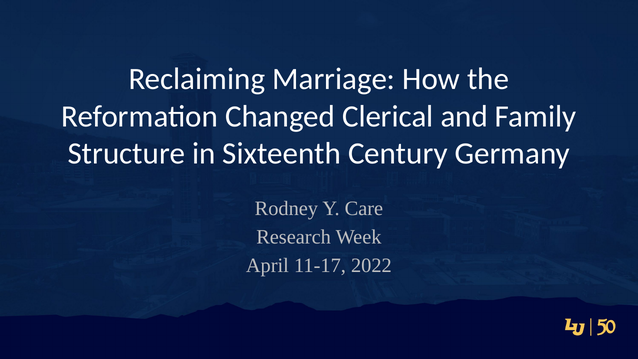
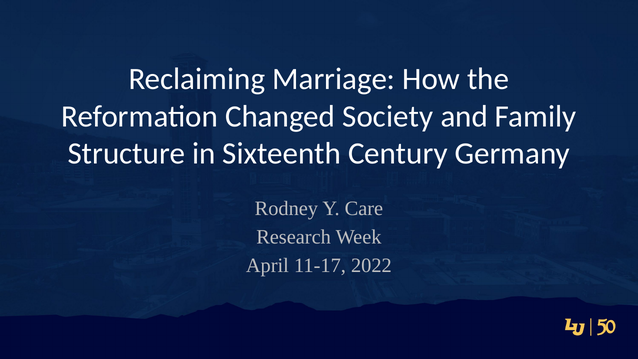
Clerical: Clerical -> Society
